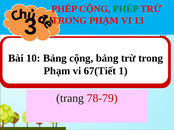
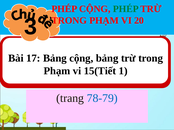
13: 13 -> 20
10: 10 -> 17
67(Tiết: 67(Tiết -> 15(Tiết
78-79 colour: red -> blue
